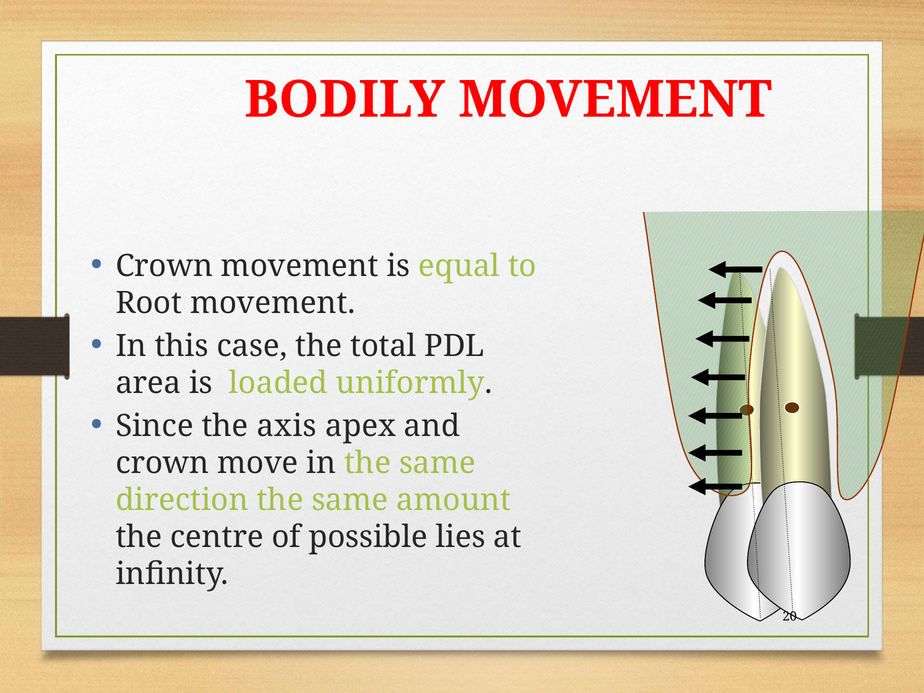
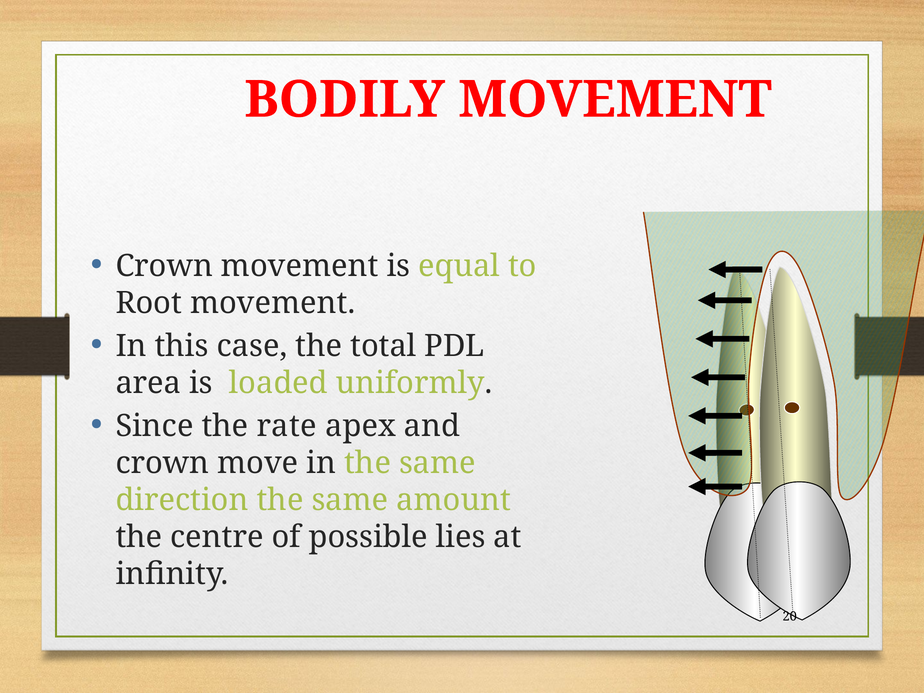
axis: axis -> rate
